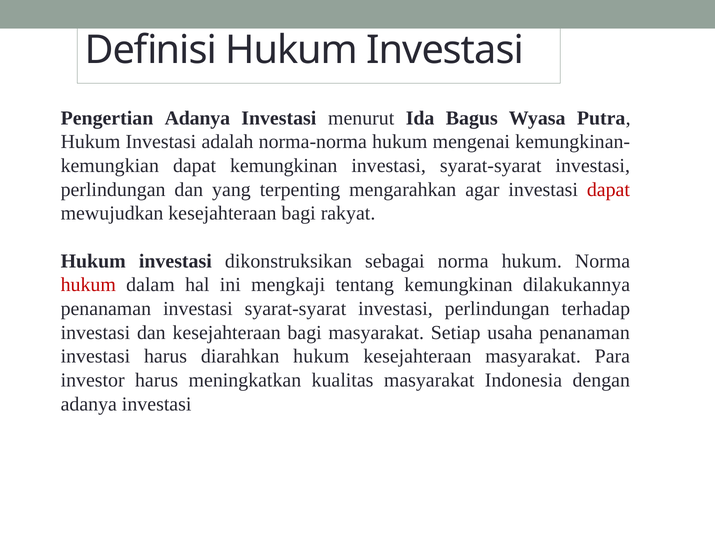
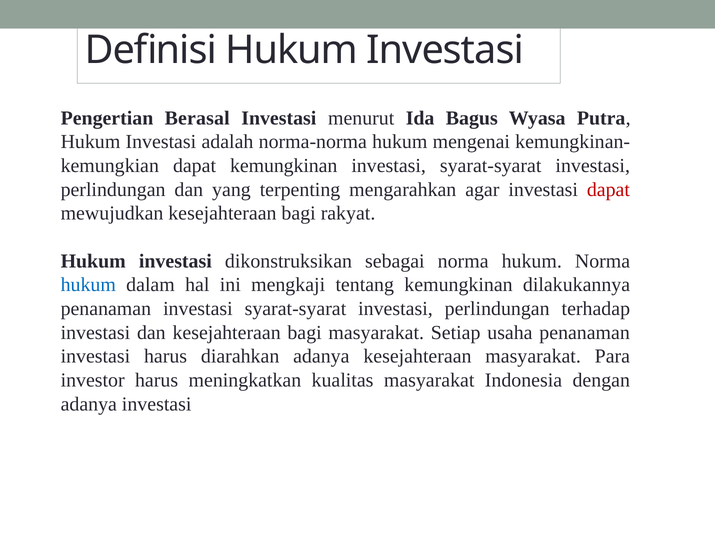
Pengertian Adanya: Adanya -> Berasal
hukum at (88, 285) colour: red -> blue
diarahkan hukum: hukum -> adanya
